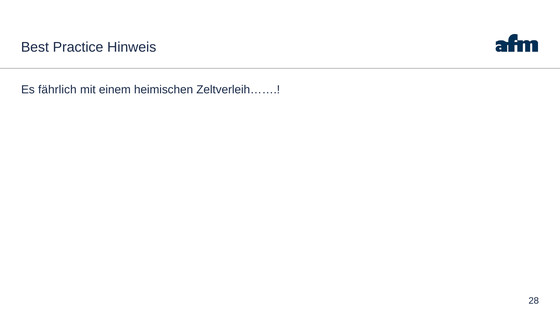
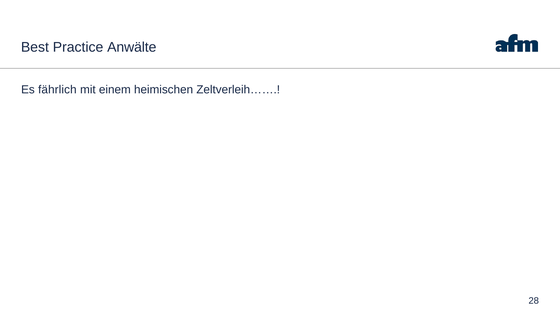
Hinweis: Hinweis -> Anwälte
